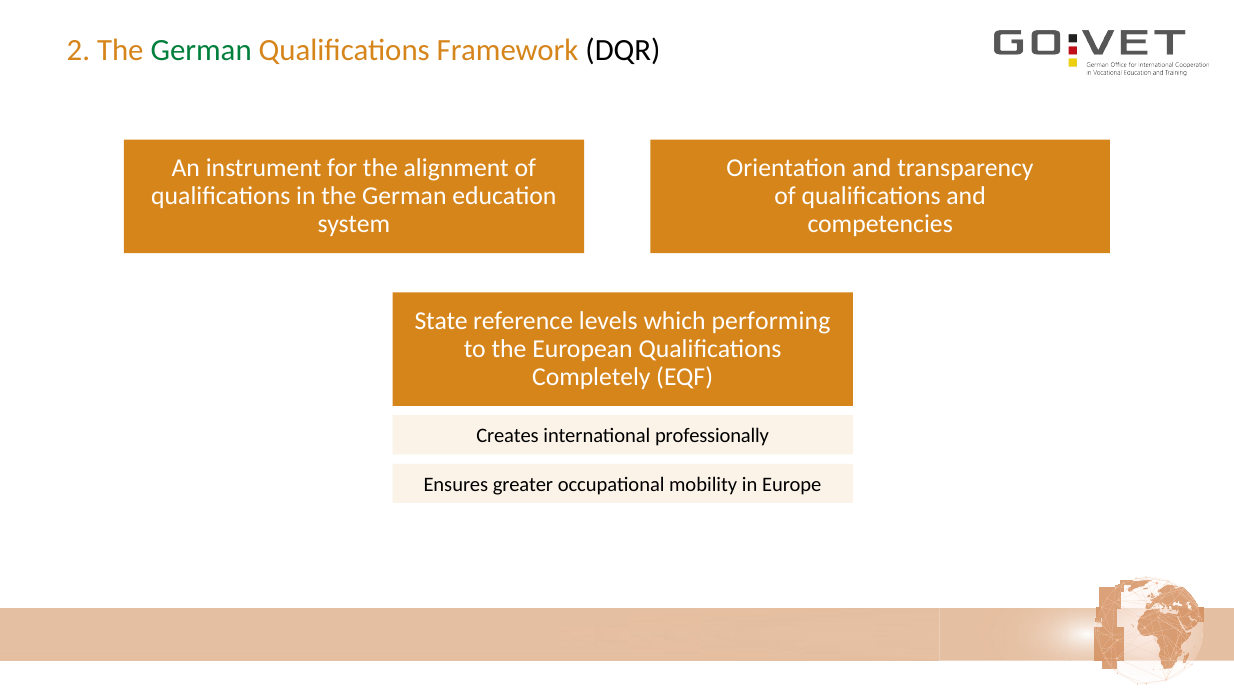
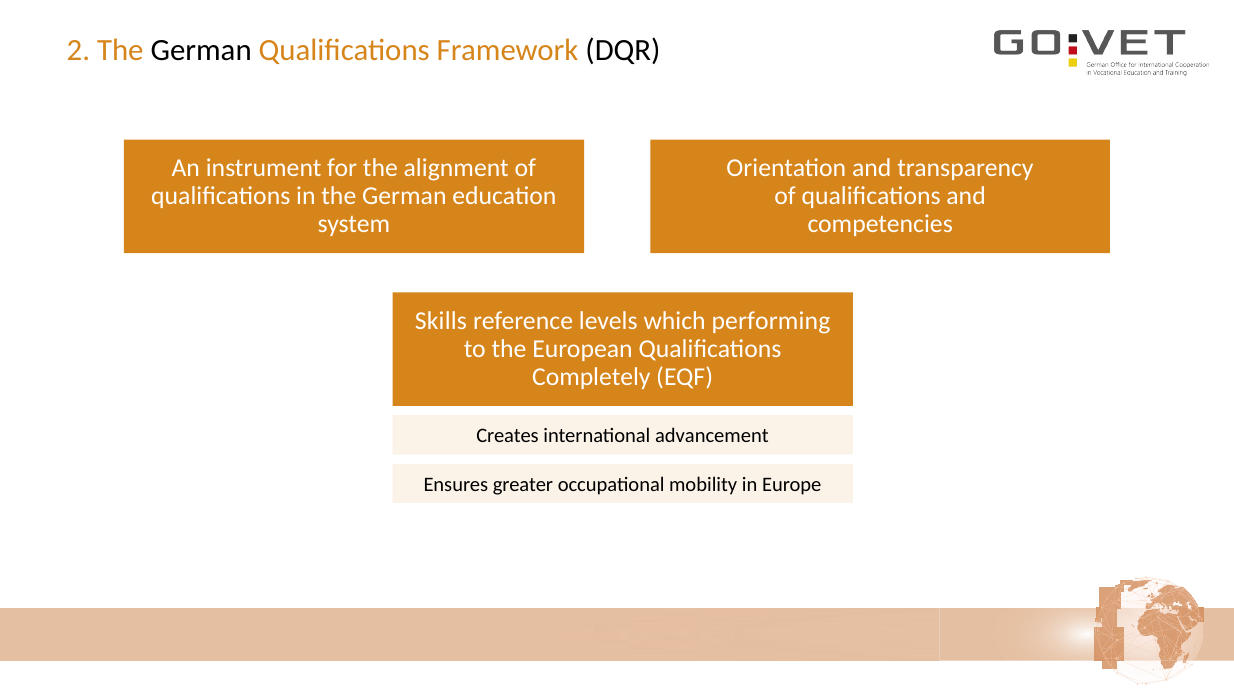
German at (201, 51) colour: green -> black
State: State -> Skills
professionally: professionally -> advancement
